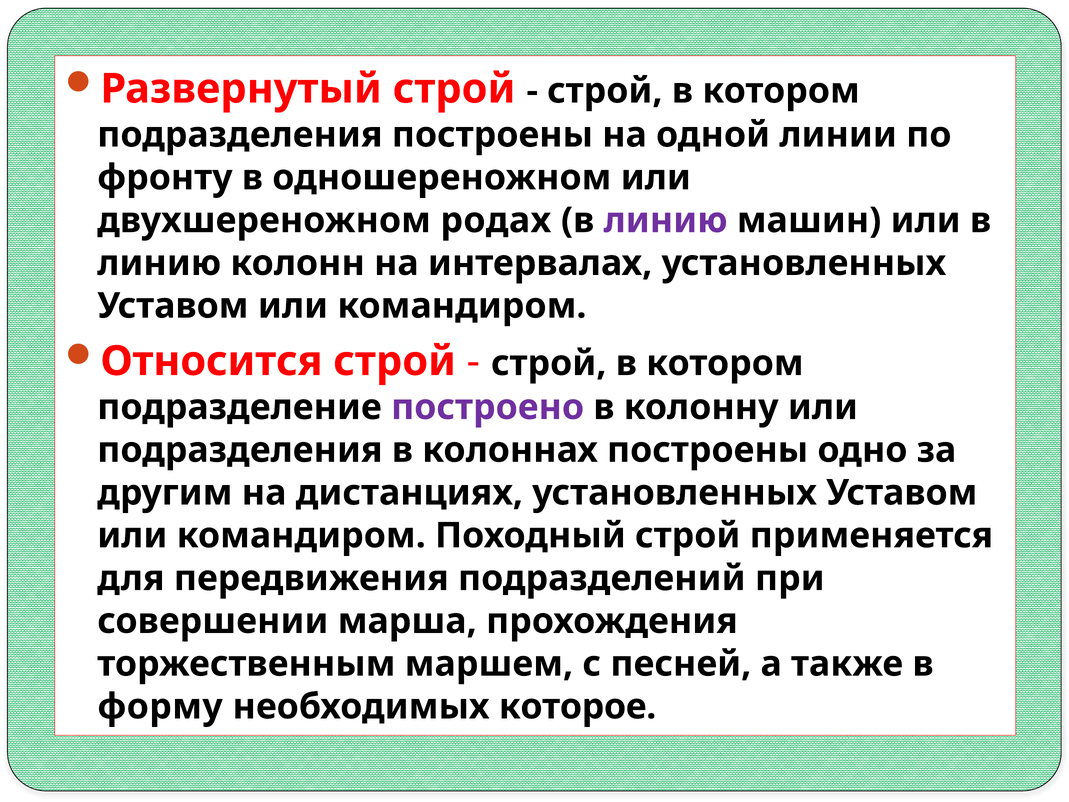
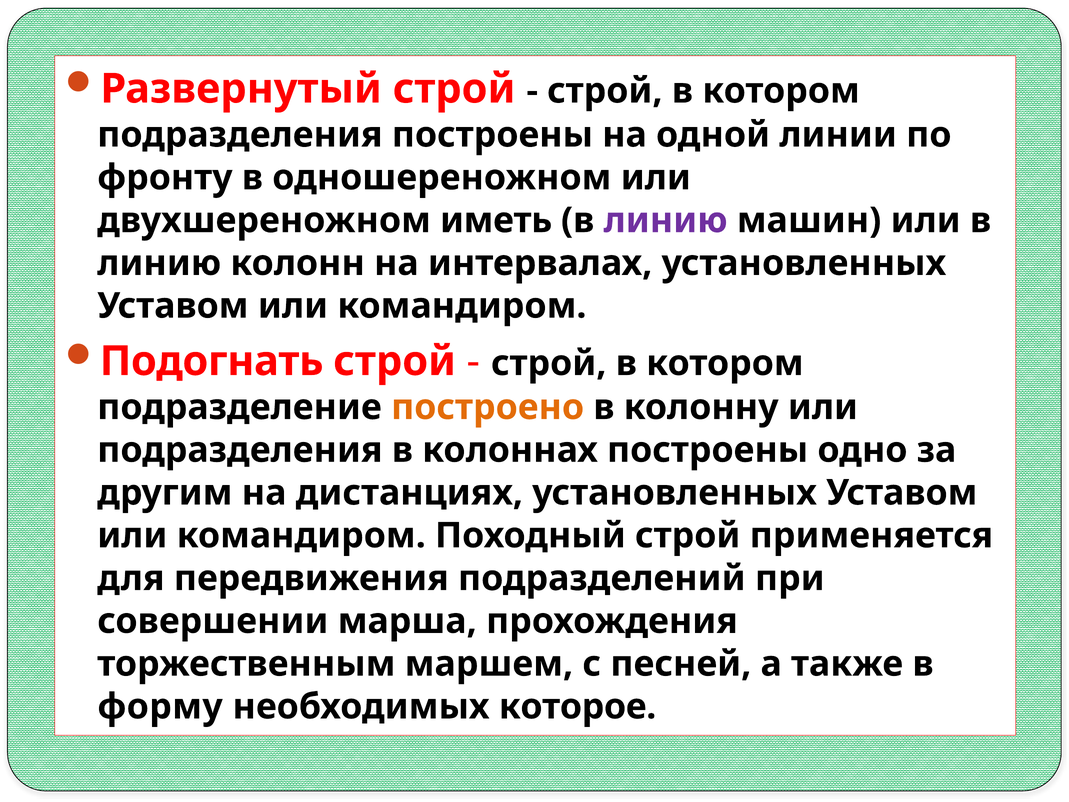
родах: родах -> иметь
Относится: Относится -> Подогнать
построено colour: purple -> orange
